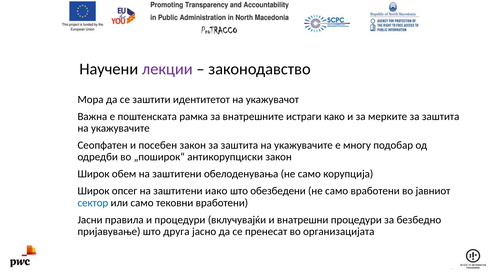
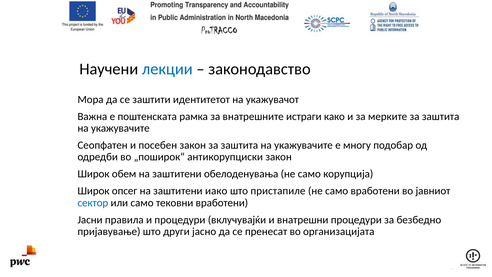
лекции colour: purple -> blue
обезбедени: обезбедени -> пристапиле
друга: друга -> други
